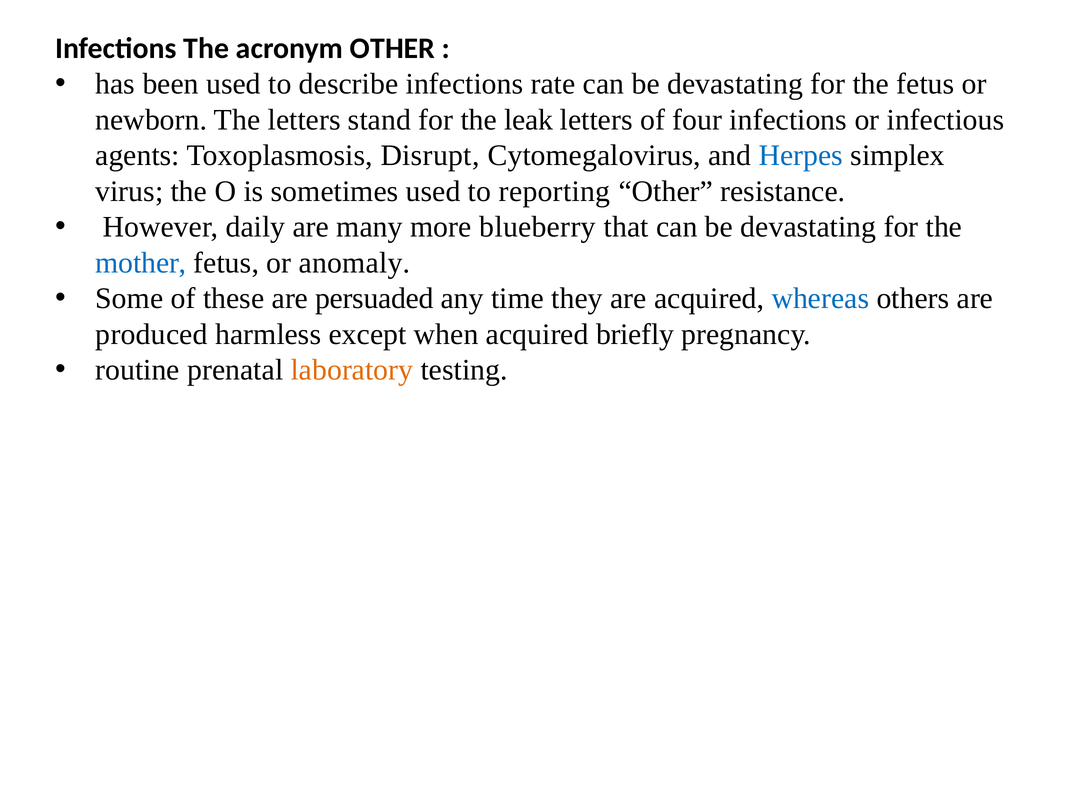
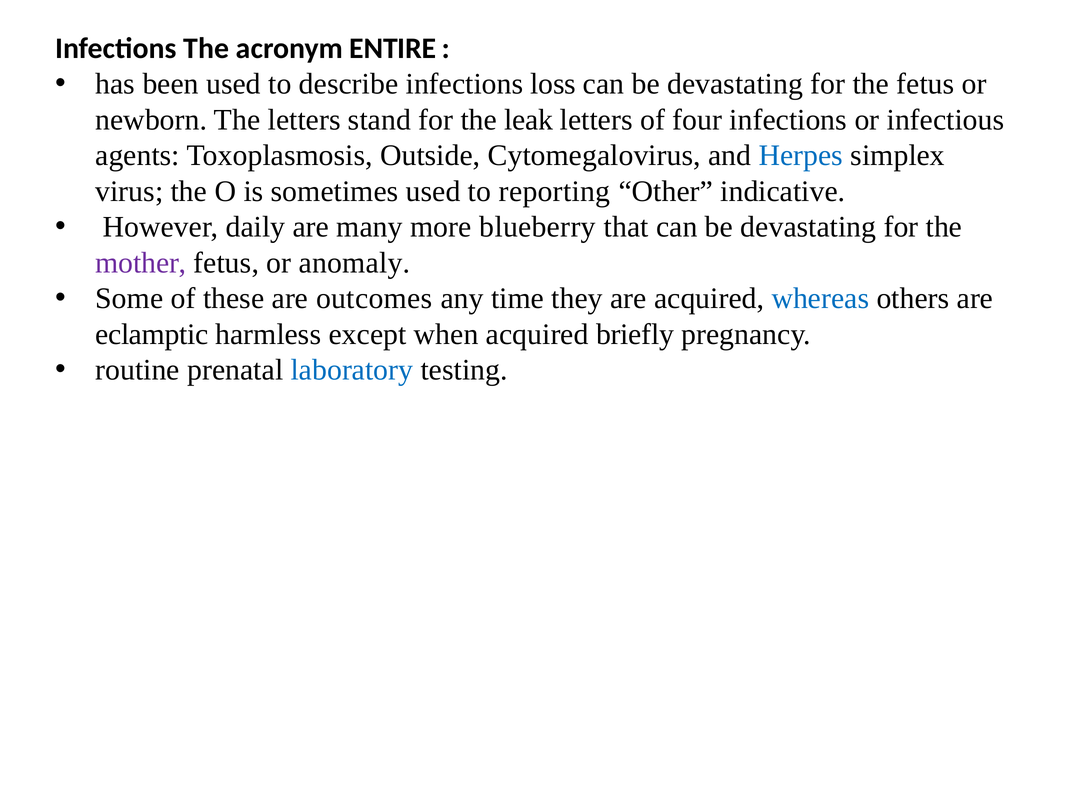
acronym OTHER: OTHER -> ENTIRE
rate: rate -> loss
Disrupt: Disrupt -> Outside
resistance: resistance -> indicative
mother colour: blue -> purple
persuaded: persuaded -> outcomes
produced: produced -> eclamptic
laboratory colour: orange -> blue
